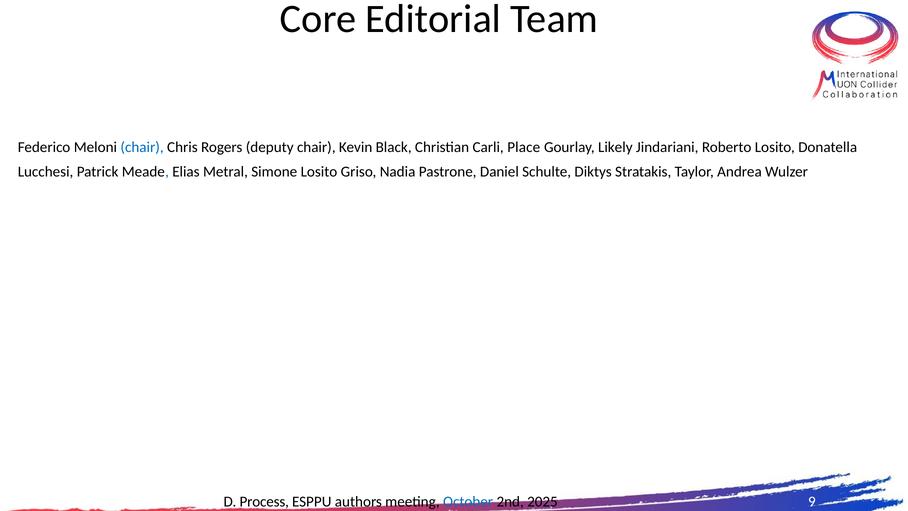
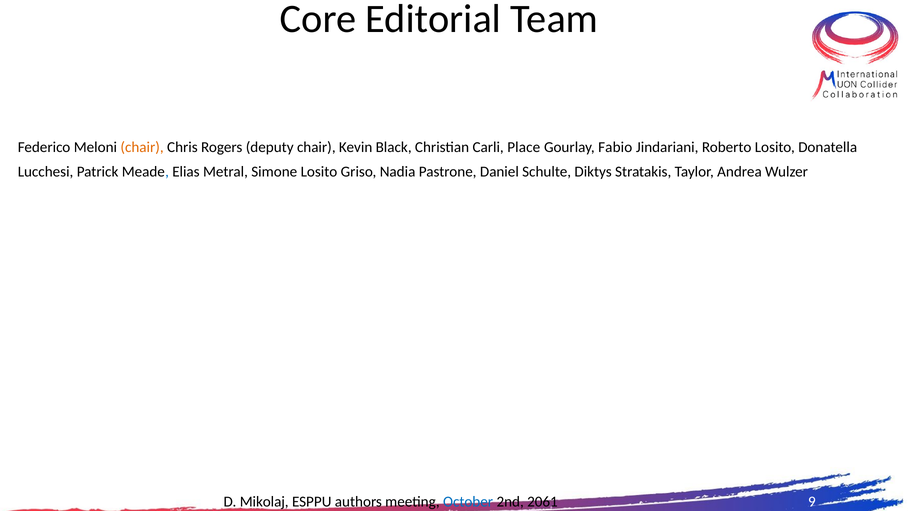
chair at (142, 147) colour: blue -> orange
Likely: Likely -> Fabio
Process: Process -> Mikolaj
2025: 2025 -> 2061
